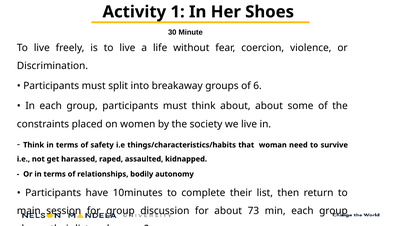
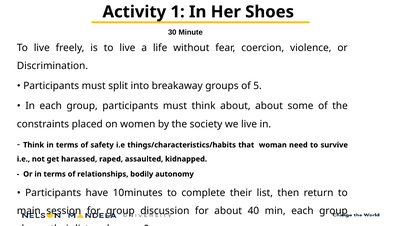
6: 6 -> 5
73: 73 -> 40
